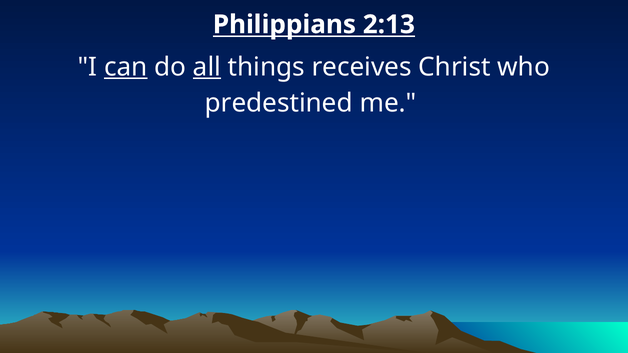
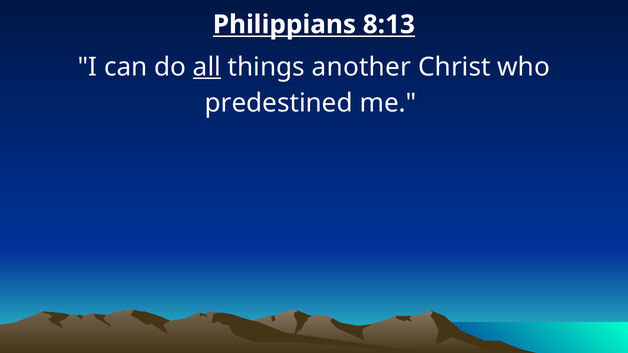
2:13: 2:13 -> 8:13
can underline: present -> none
receives: receives -> another
